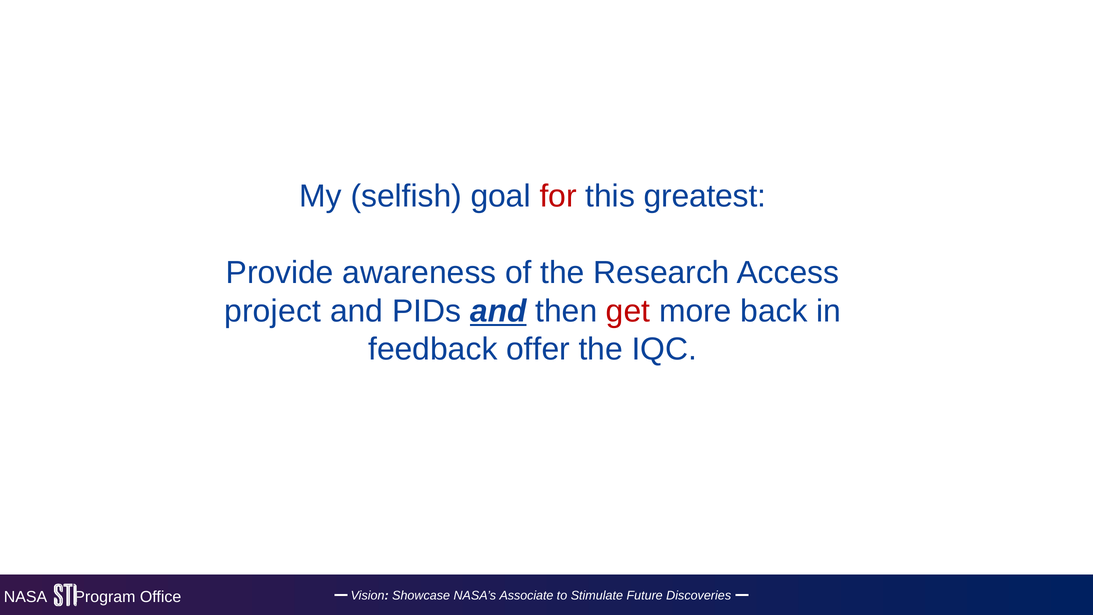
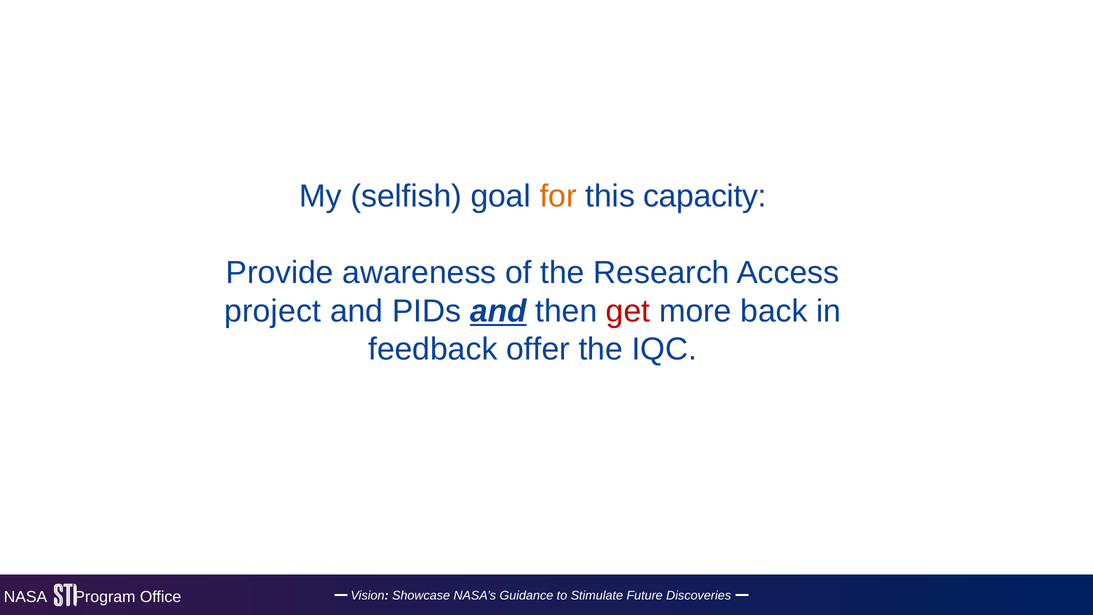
for colour: red -> orange
greatest: greatest -> capacity
Associate: Associate -> Guidance
